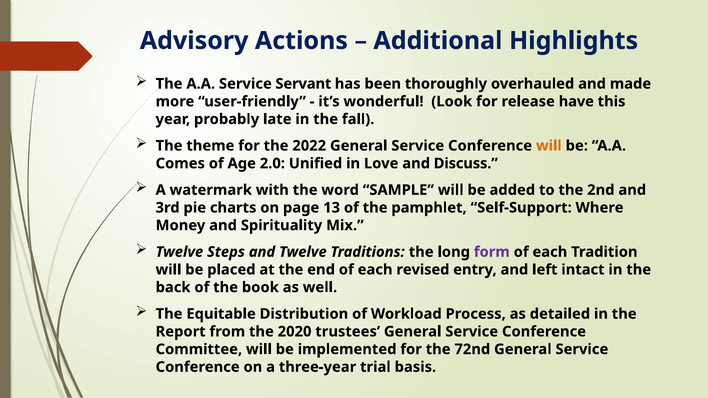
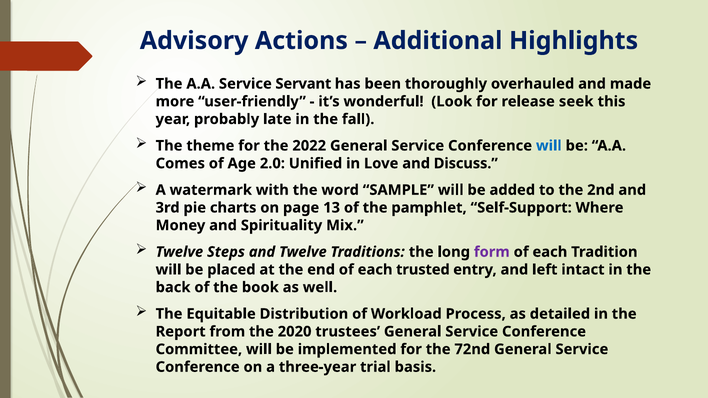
have: have -> seek
will at (549, 146) colour: orange -> blue
revised: revised -> trusted
